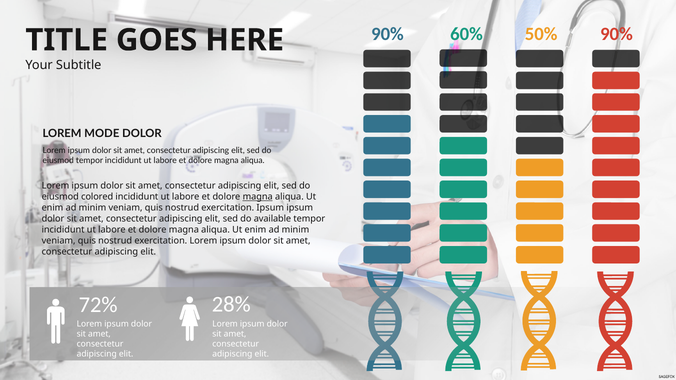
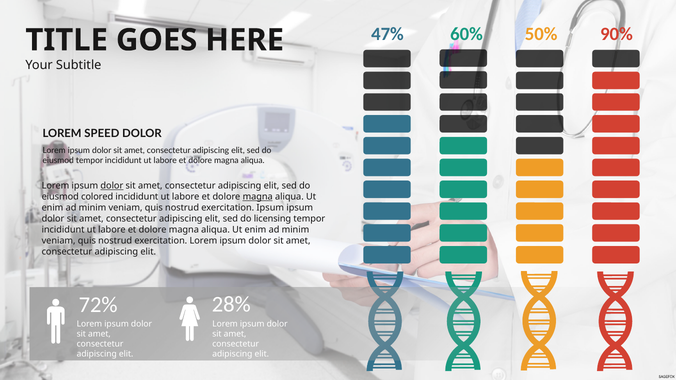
90% at (387, 34): 90% -> 47%
MODE: MODE -> SPEED
dolor at (112, 186) underline: none -> present
available: available -> licensing
